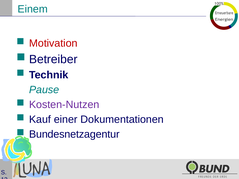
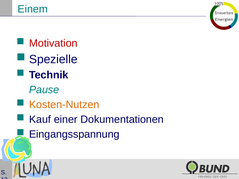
Betreiber: Betreiber -> Spezielle
Kosten-Nutzen colour: purple -> orange
Bundesnetzagentur: Bundesnetzagentur -> Eingangsspannung
